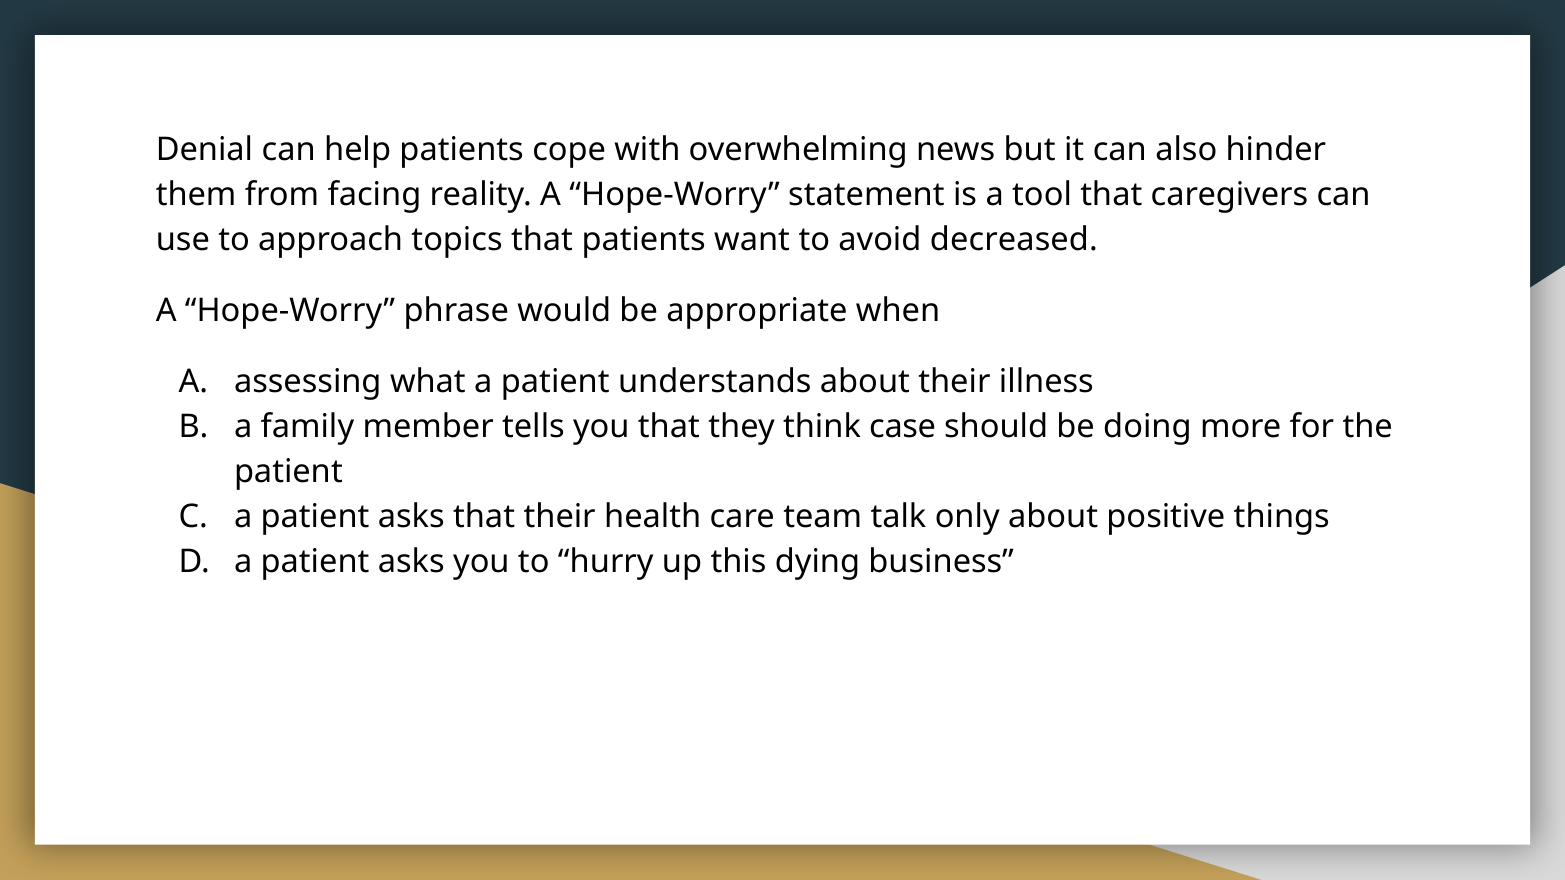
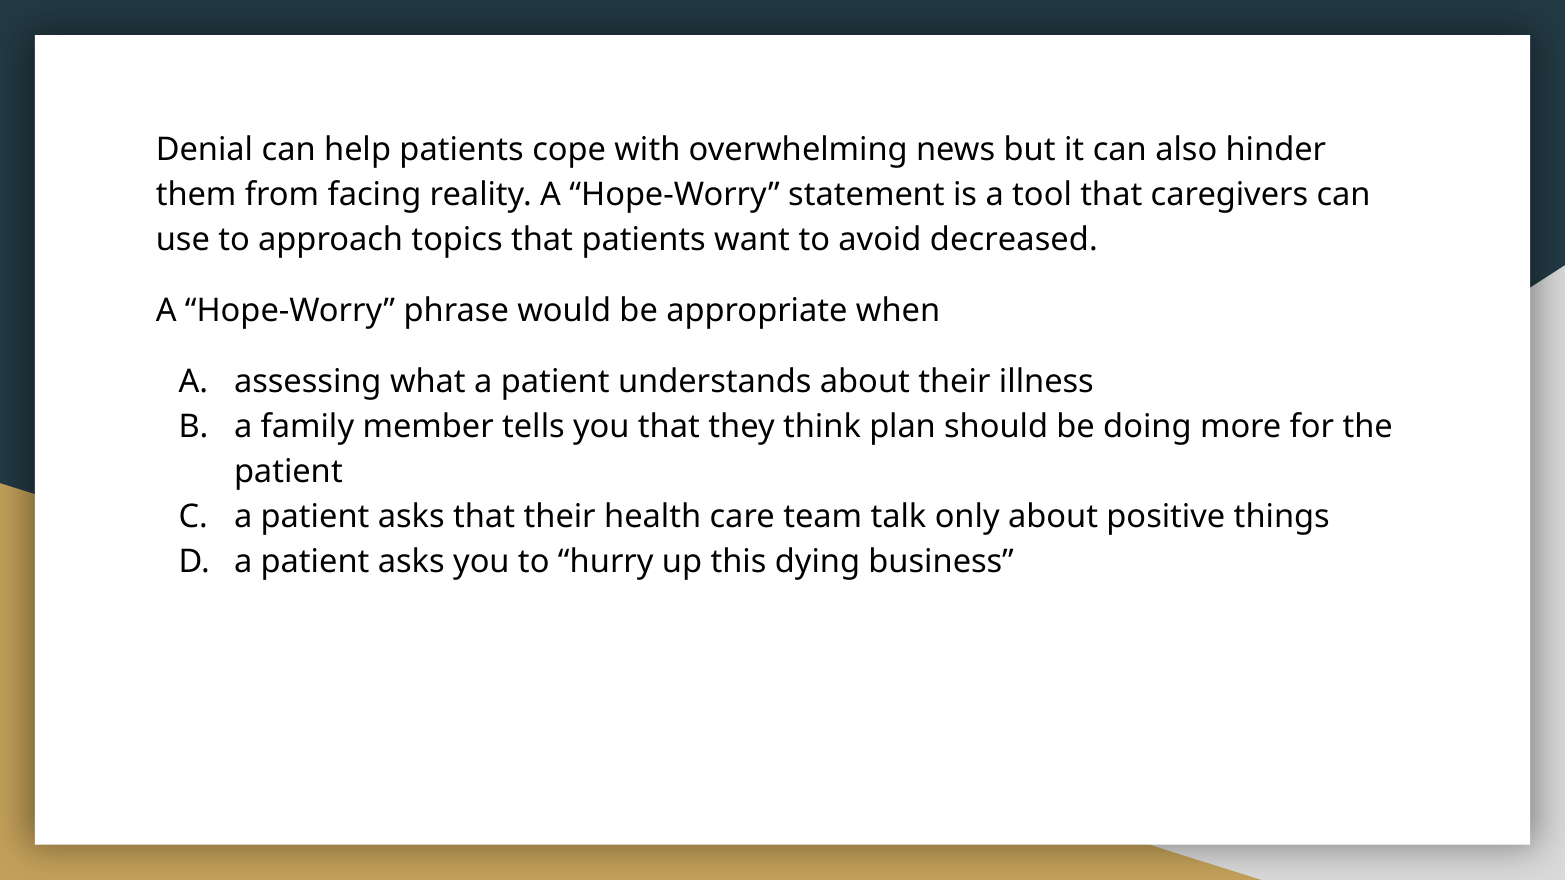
case: case -> plan
